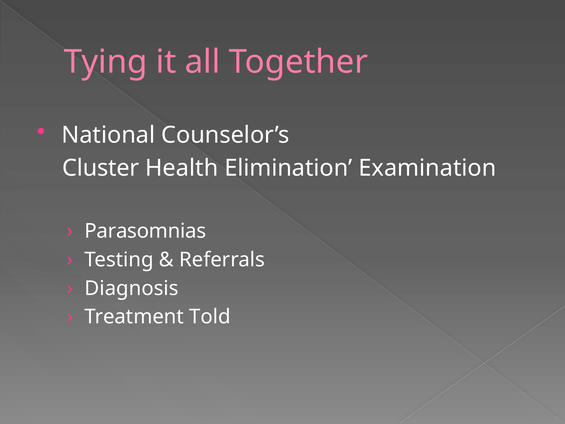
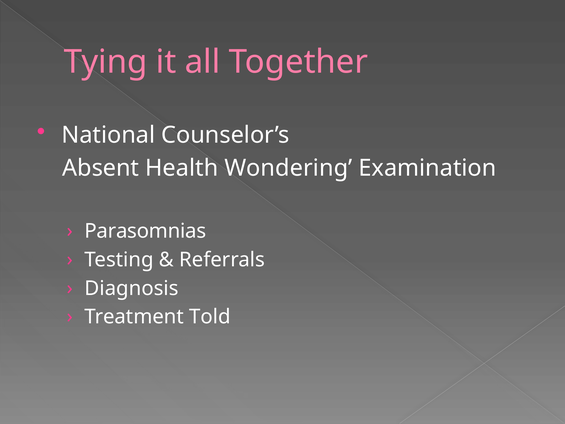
Cluster: Cluster -> Absent
Elimination: Elimination -> Wondering
